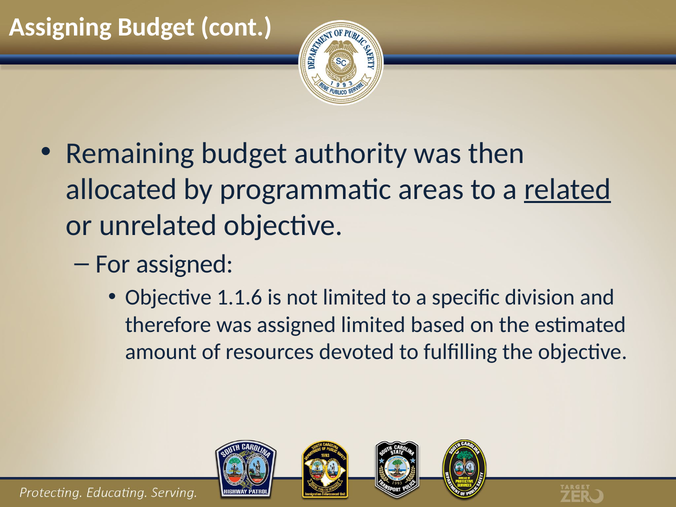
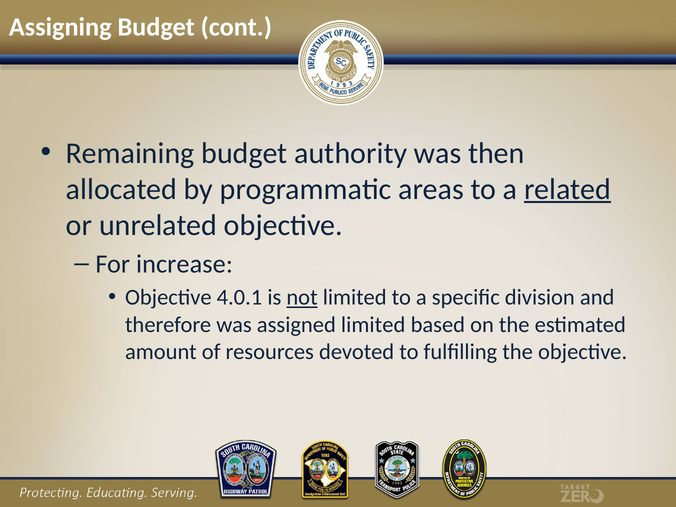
For assigned: assigned -> increase
1.1.6: 1.1.6 -> 4.0.1
not underline: none -> present
